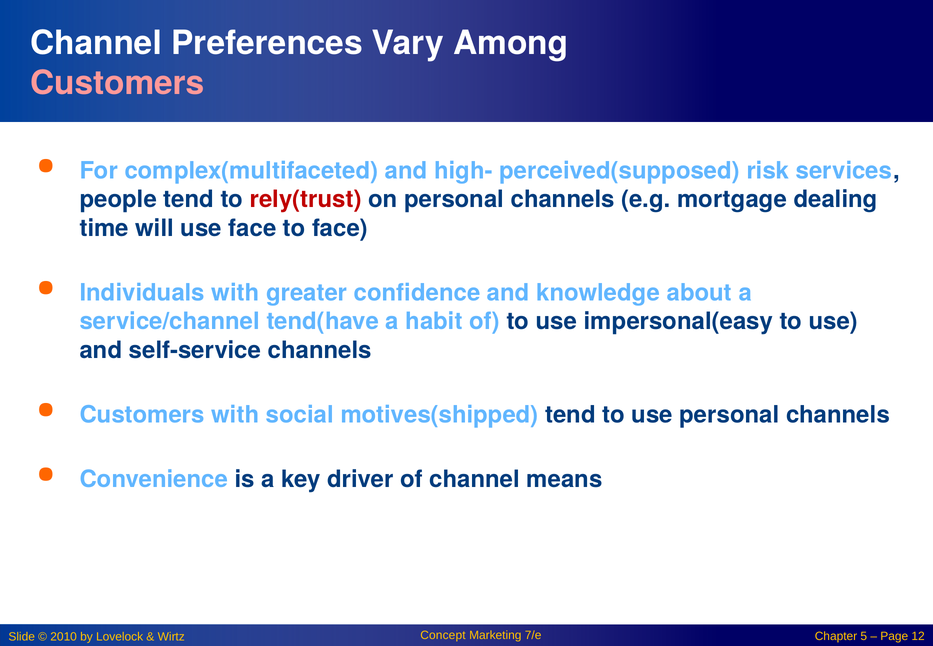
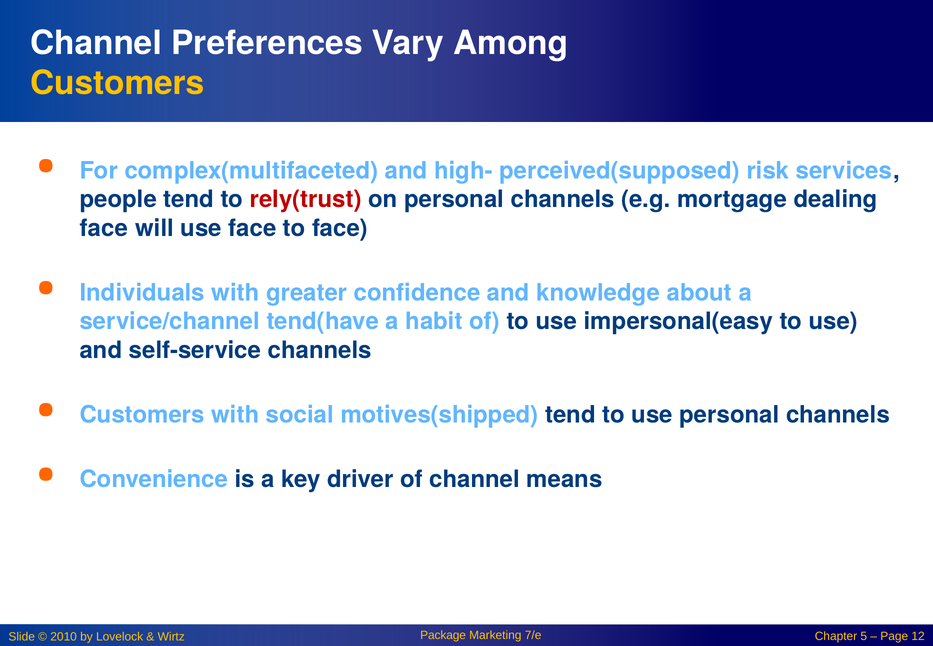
Customers at (117, 83) colour: pink -> yellow
time at (104, 228): time -> face
Concept: Concept -> Package
